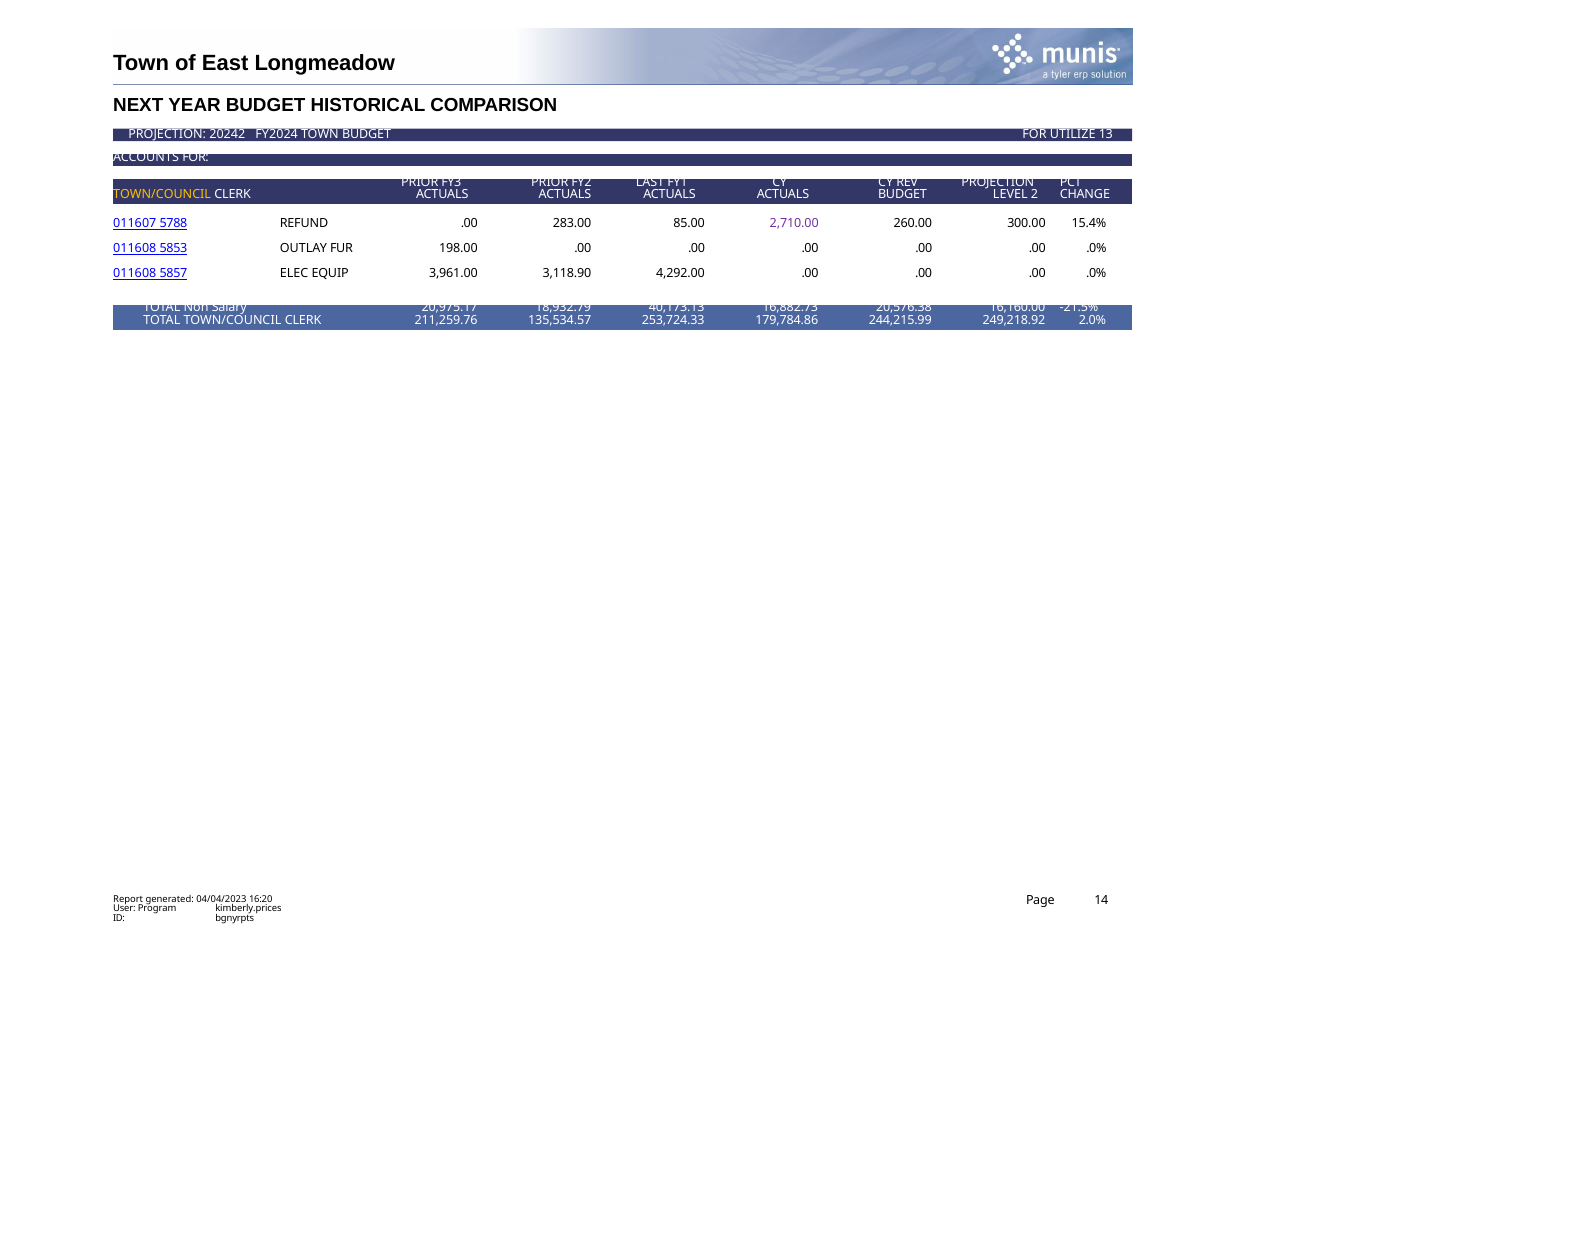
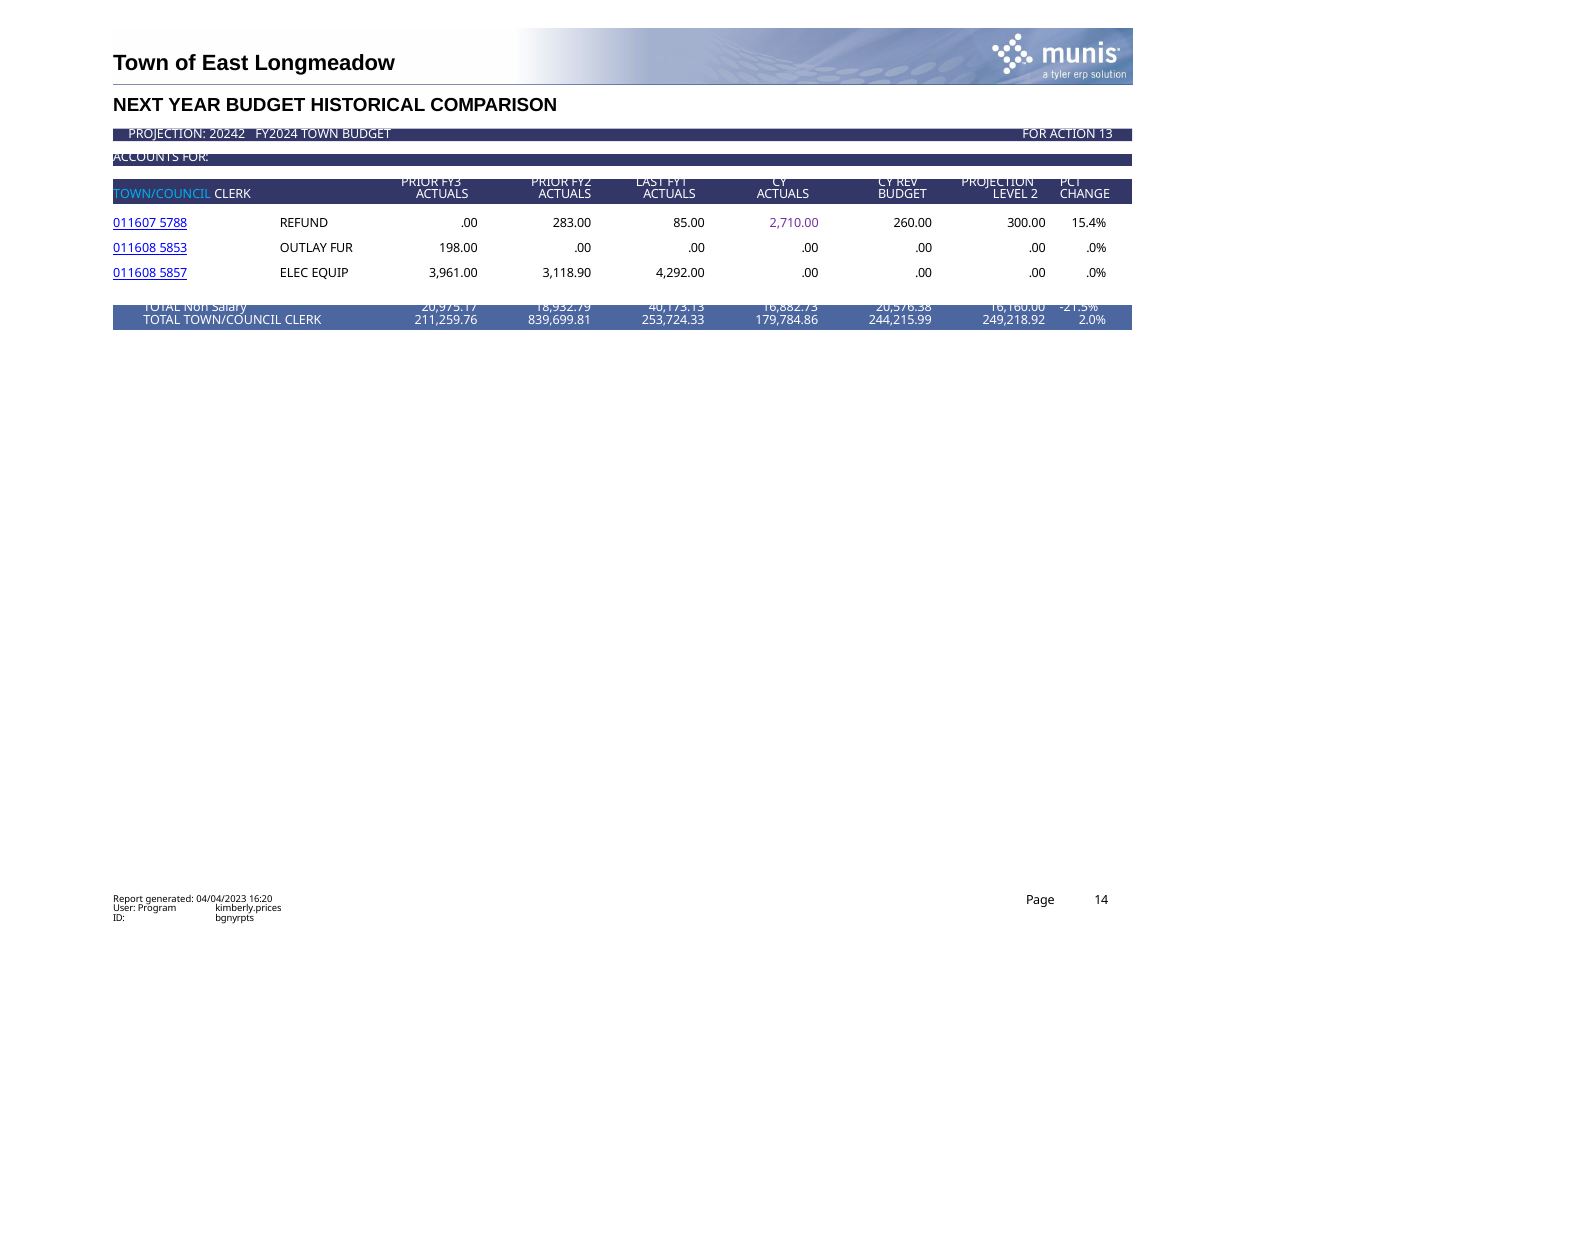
UTILIZE: UTILIZE -> ACTION
TOWN/COUNCIL at (162, 194) colour: yellow -> light blue
135,534.57: 135,534.57 -> 839,699.81
